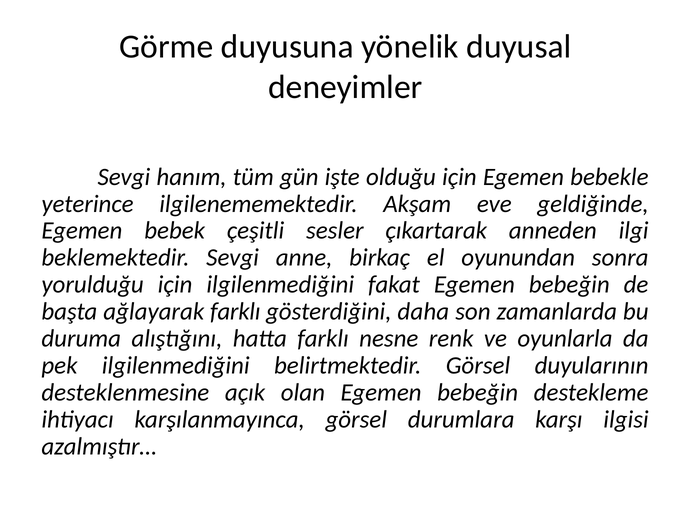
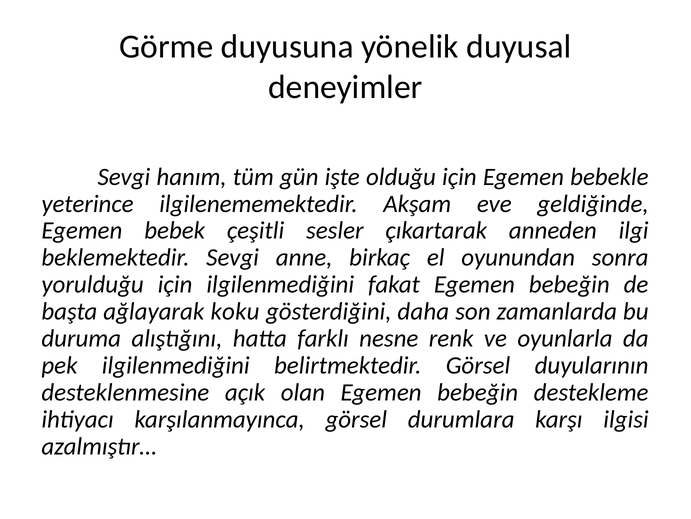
ağlayarak farklı: farklı -> koku
